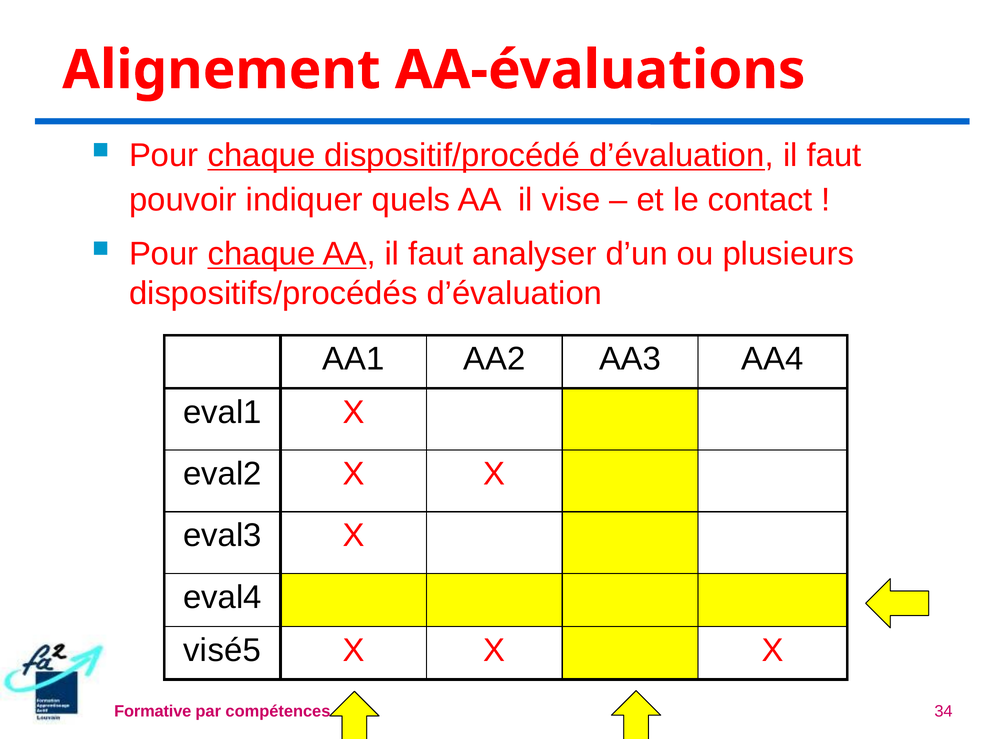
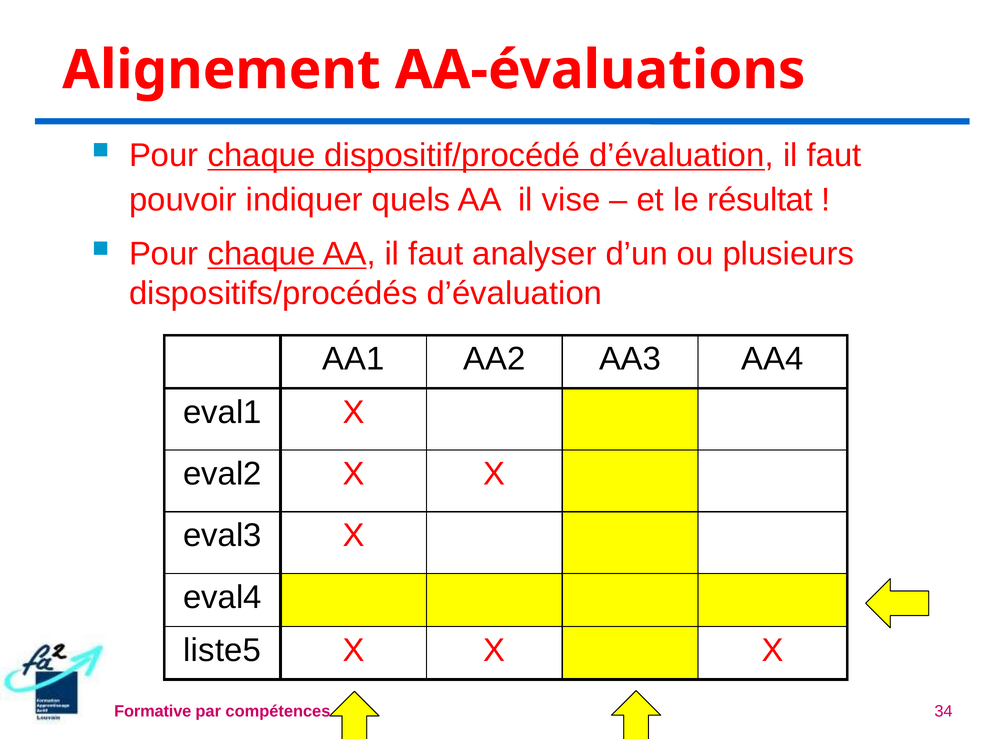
contact: contact -> résultat
visé5: visé5 -> liste5
